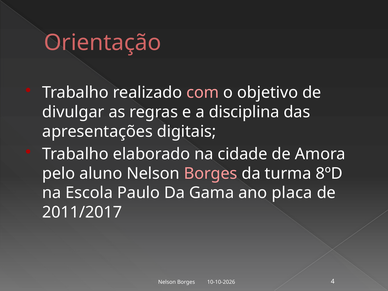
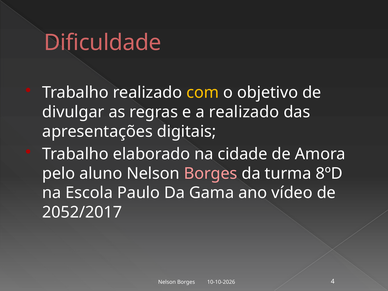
Orientação: Orientação -> Dificuldade
com colour: pink -> yellow
a disciplina: disciplina -> realizado
placa: placa -> vídeo
2011/2017: 2011/2017 -> 2052/2017
